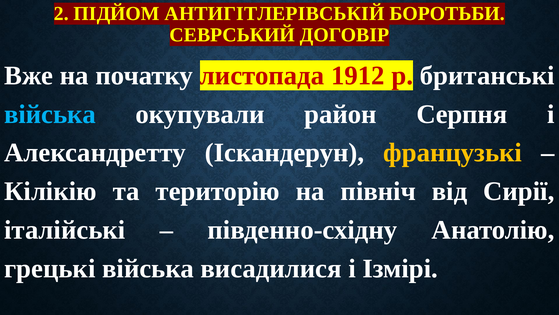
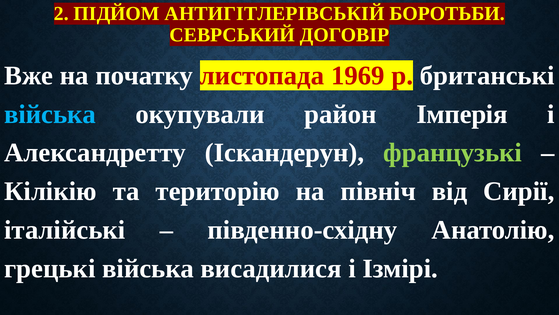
1912: 1912 -> 1969
Серпня: Серпня -> Імперія
французькі colour: yellow -> light green
